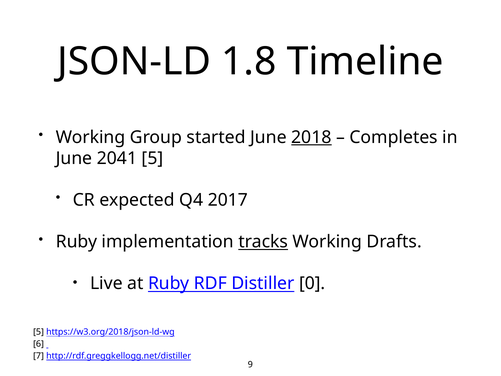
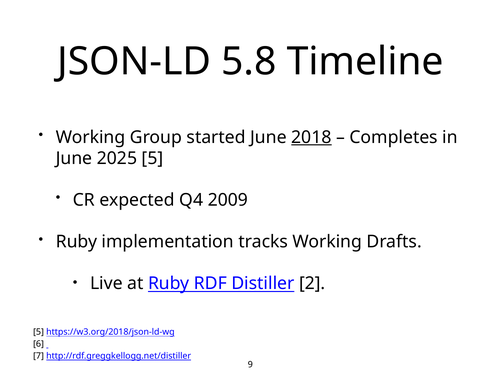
1.8: 1.8 -> 5.8
2041: 2041 -> 2025
2017: 2017 -> 2009
tracks underline: present -> none
0: 0 -> 2
